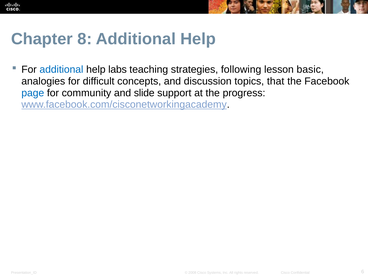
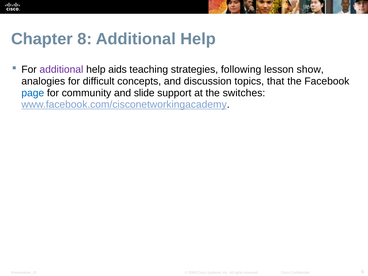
additional at (61, 70) colour: blue -> purple
labs: labs -> aids
basic: basic -> show
progress: progress -> switches
